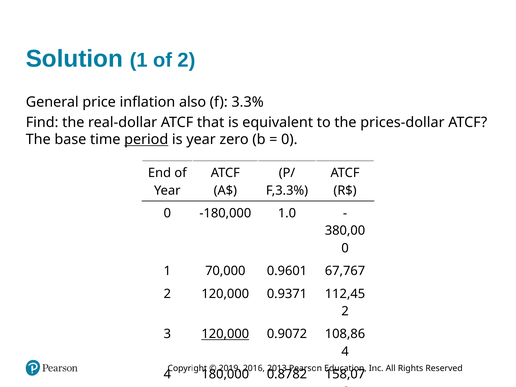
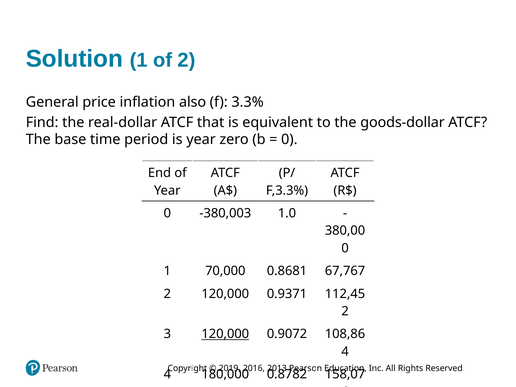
prices-dollar: prices-dollar -> goods-dollar
period underline: present -> none
-180,000: -180,000 -> -380,003
0.9601: 0.9601 -> 0.8681
